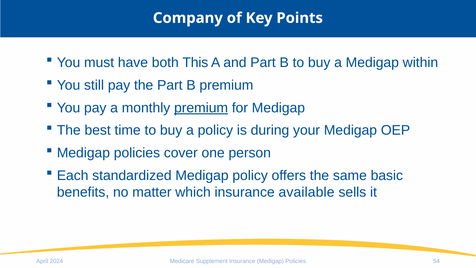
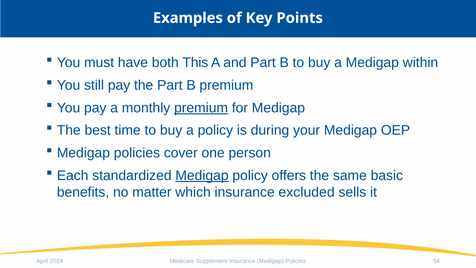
Company: Company -> Examples
Medigap at (202, 175) underline: none -> present
available: available -> excluded
